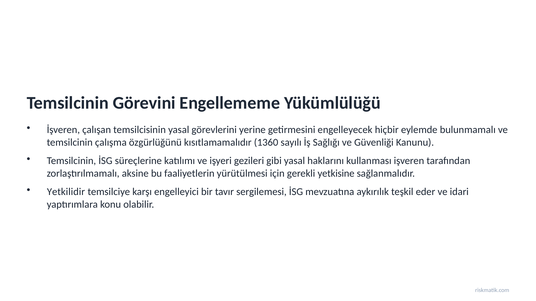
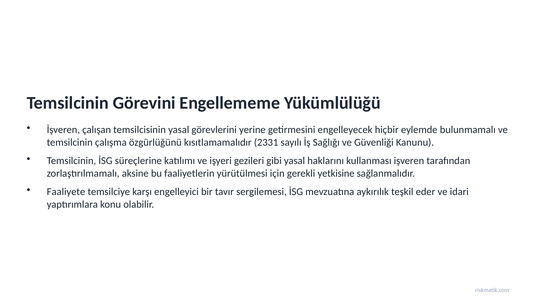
1360: 1360 -> 2331
Yetkilidir: Yetkilidir -> Faaliyete
